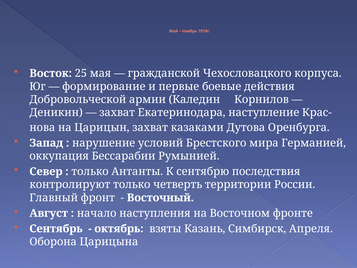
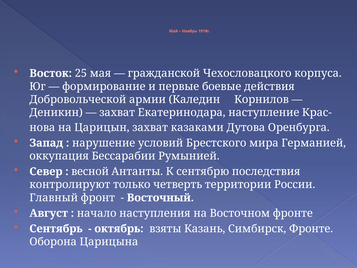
только at (90, 171): только -> весной
Симбирск Апреля: Апреля -> Фронте
